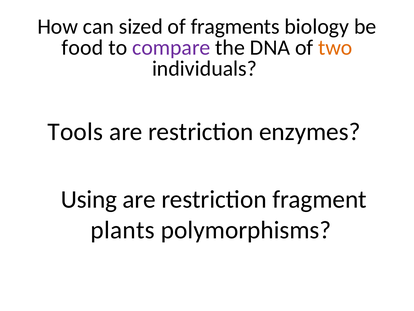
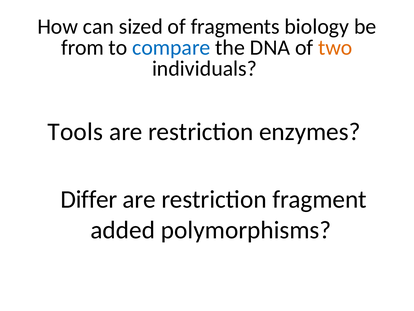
food: food -> from
compare colour: purple -> blue
Using: Using -> Differ
plants: plants -> added
